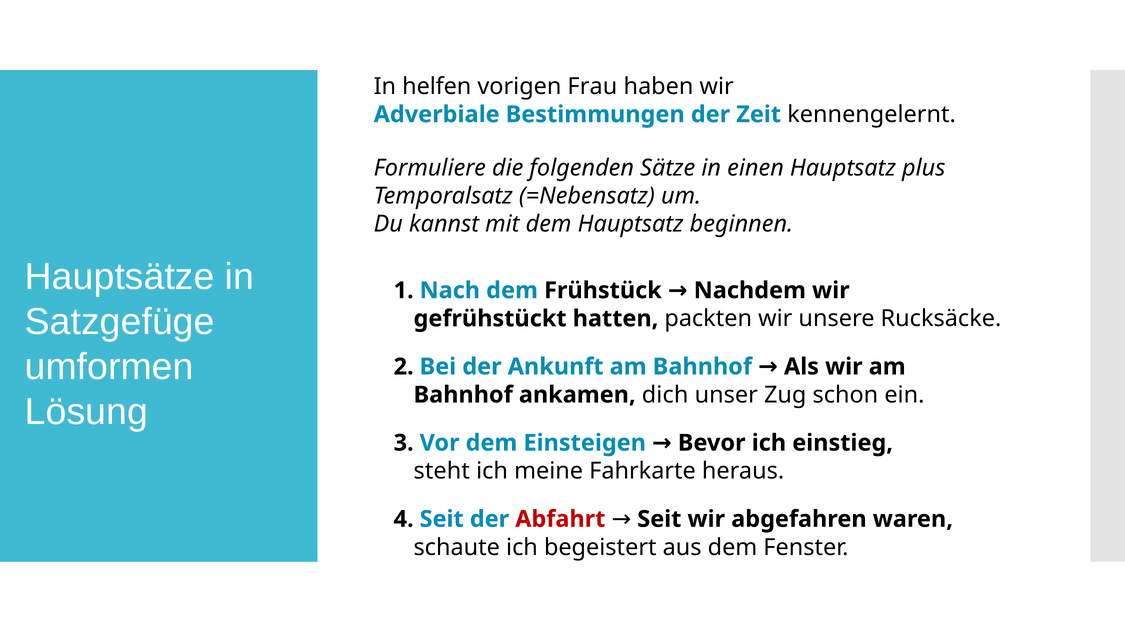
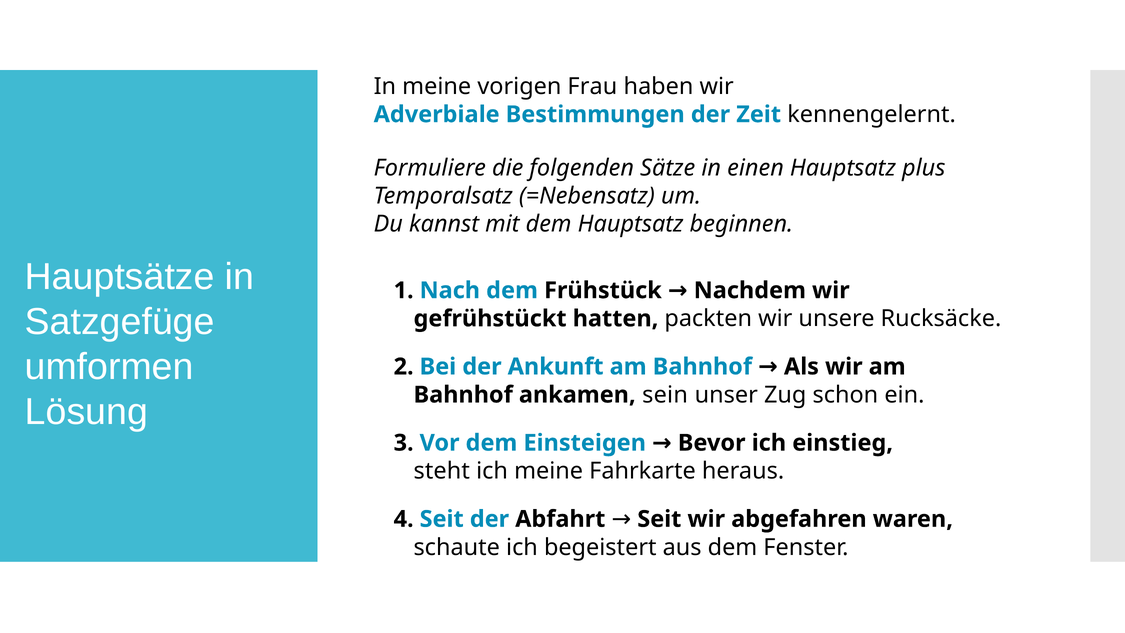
In helfen: helfen -> meine
dich: dich -> sein
Abfahrt colour: red -> black
